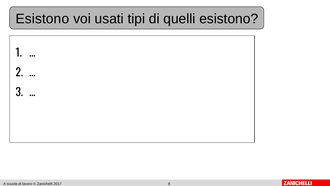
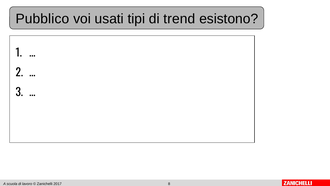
Esistono at (42, 19): Esistono -> Pubblico
quelli: quelli -> trend
